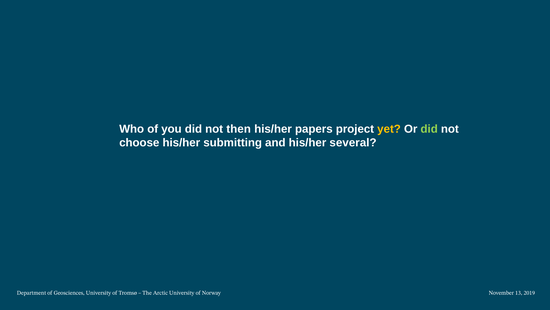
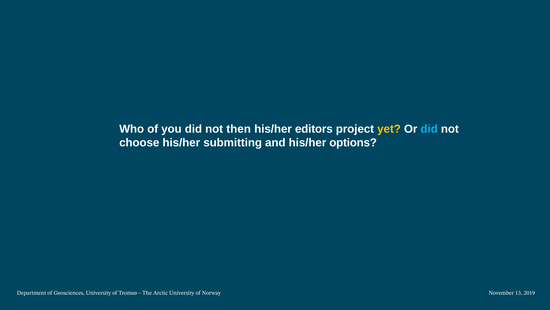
papers: papers -> editors
did at (429, 129) colour: light green -> light blue
several: several -> options
